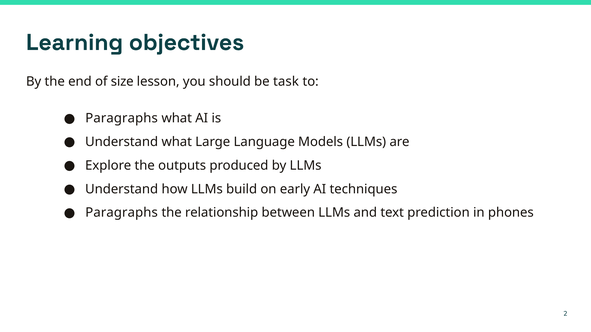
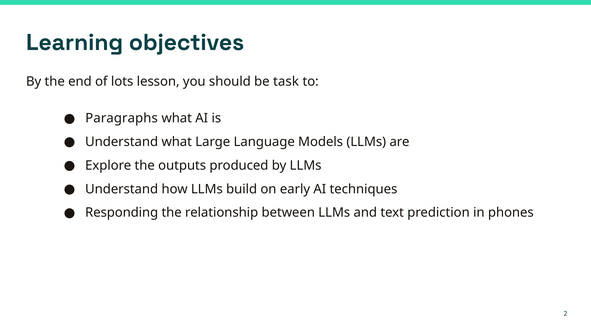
size: size -> lots
Paragraphs at (122, 213): Paragraphs -> Responding
